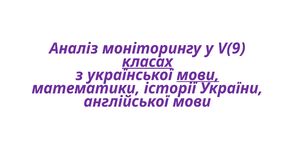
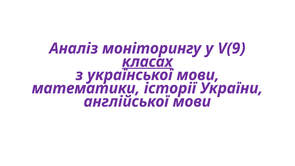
мови at (198, 75) underline: present -> none
